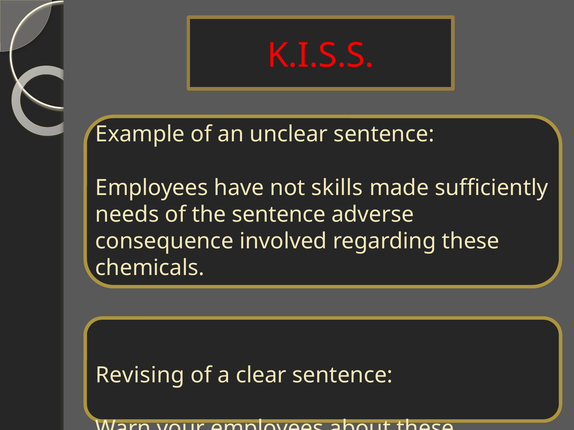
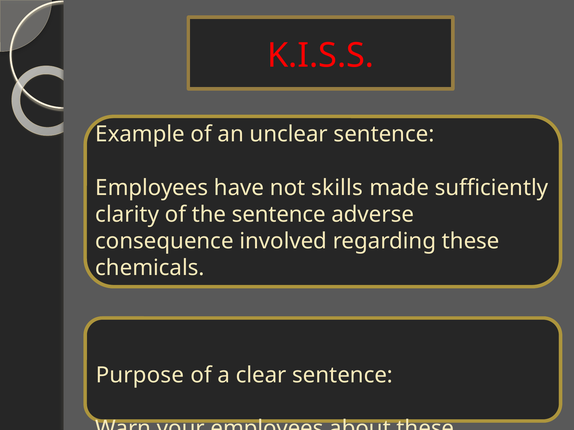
needs: needs -> clarity
Revising: Revising -> Purpose
